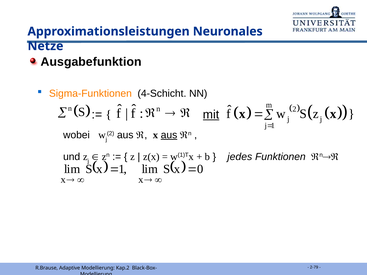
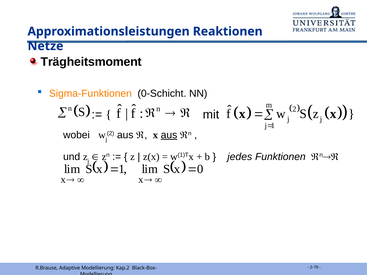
Neuronales: Neuronales -> Reaktionen
Ausgabefunktion: Ausgabefunktion -> Trägheitsmoment
4-Schicht: 4-Schicht -> 0-Schicht
mit underline: present -> none
